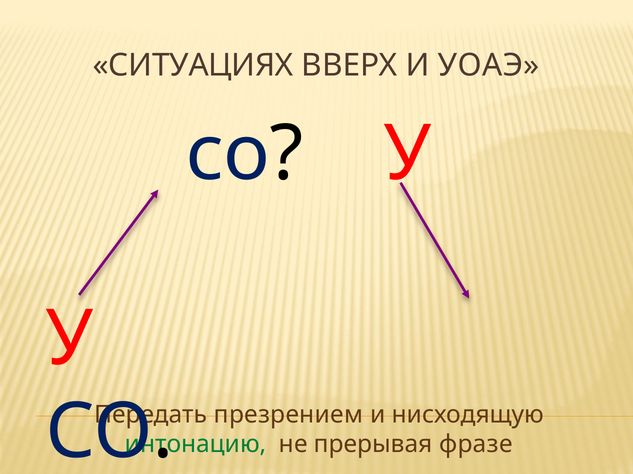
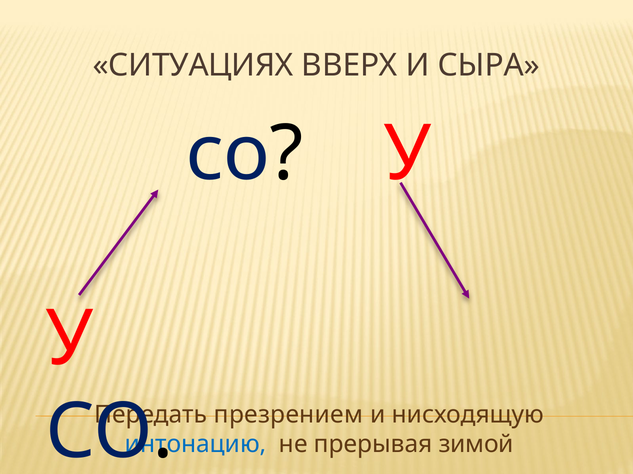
УОАЭ: УОАЭ -> СЫРА
интонацию colour: green -> blue
фразе: фразе -> зимой
